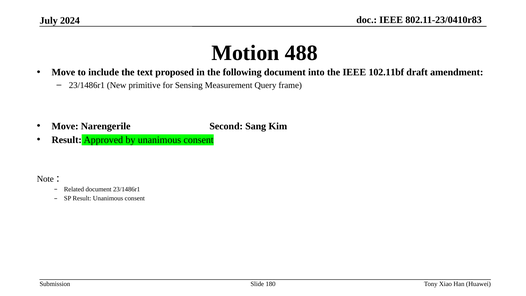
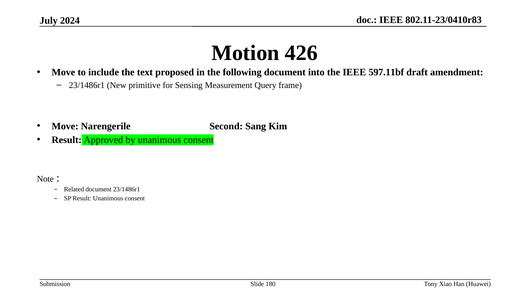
488: 488 -> 426
102.11bf: 102.11bf -> 597.11bf
